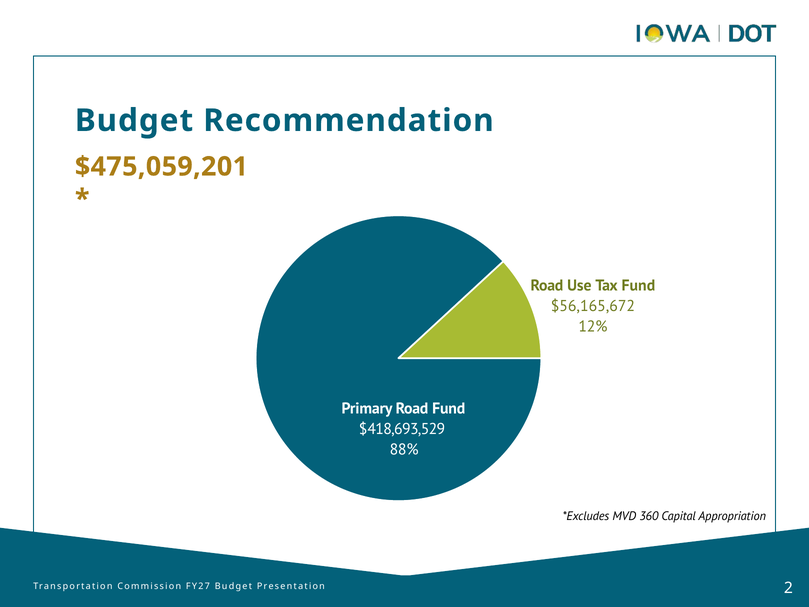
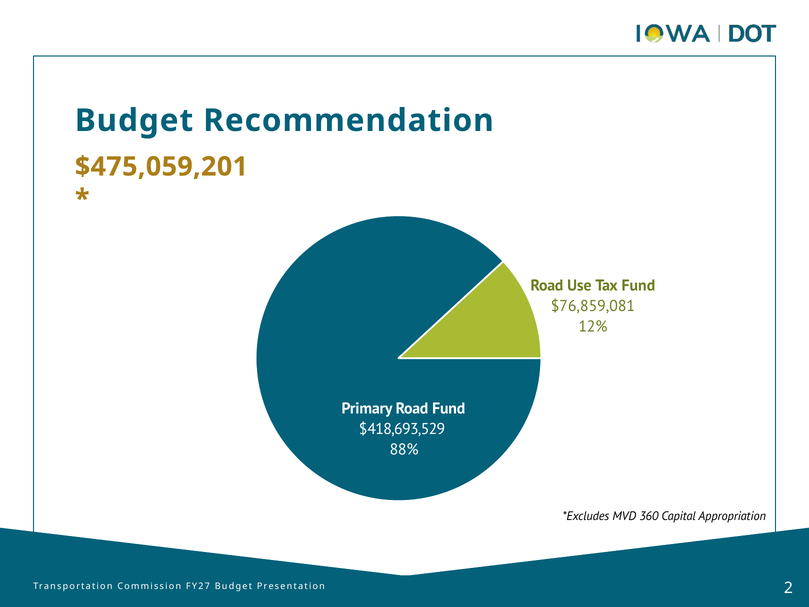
$56,165,672: $56,165,672 -> $76,859,081
